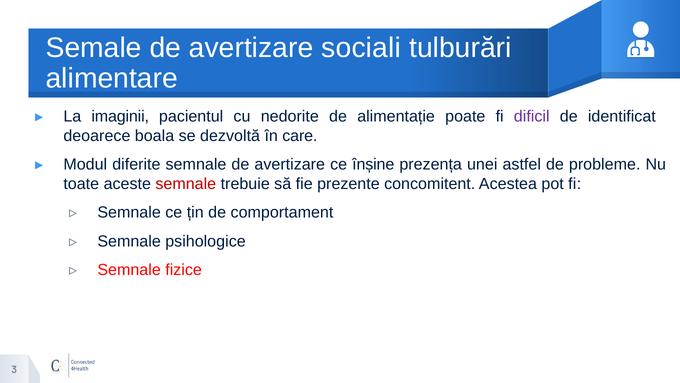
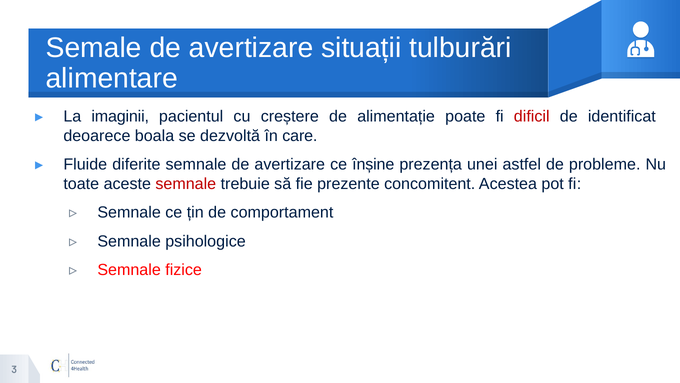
sociali: sociali -> situații
nedorite: nedorite -> creștere
dificil colour: purple -> red
Modul: Modul -> Fluide
